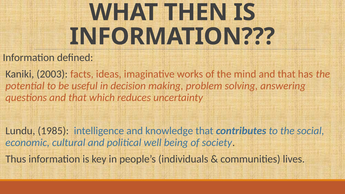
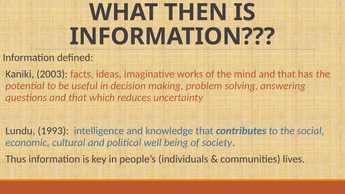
1985: 1985 -> 1993
